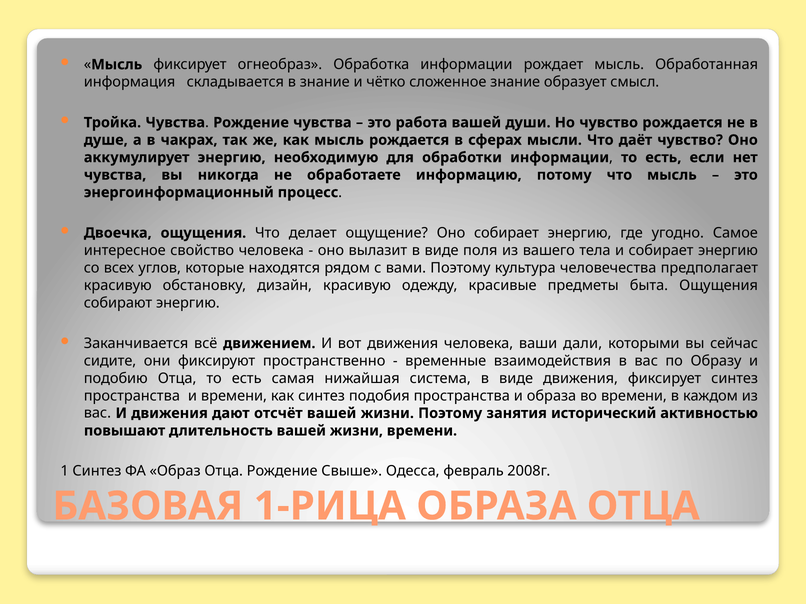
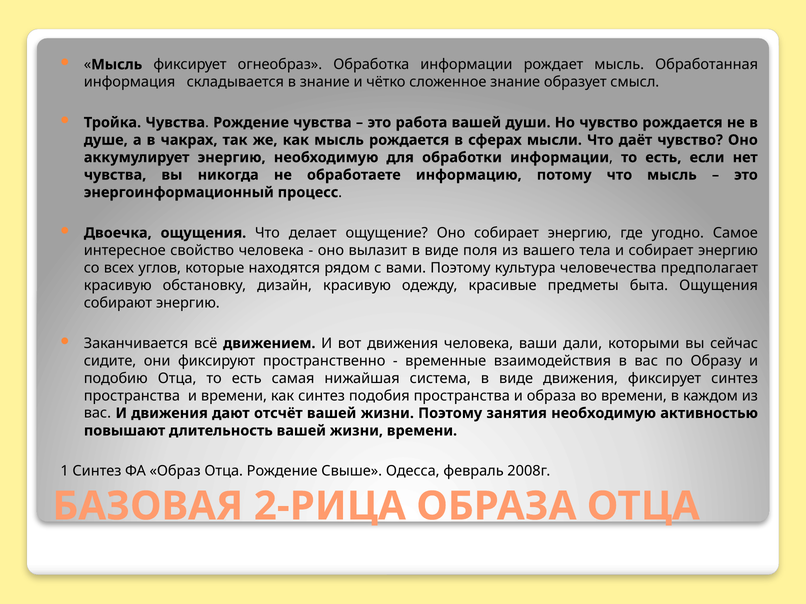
занятия исторический: исторический -> необходимую
1-РИЦА: 1-РИЦА -> 2-РИЦА
